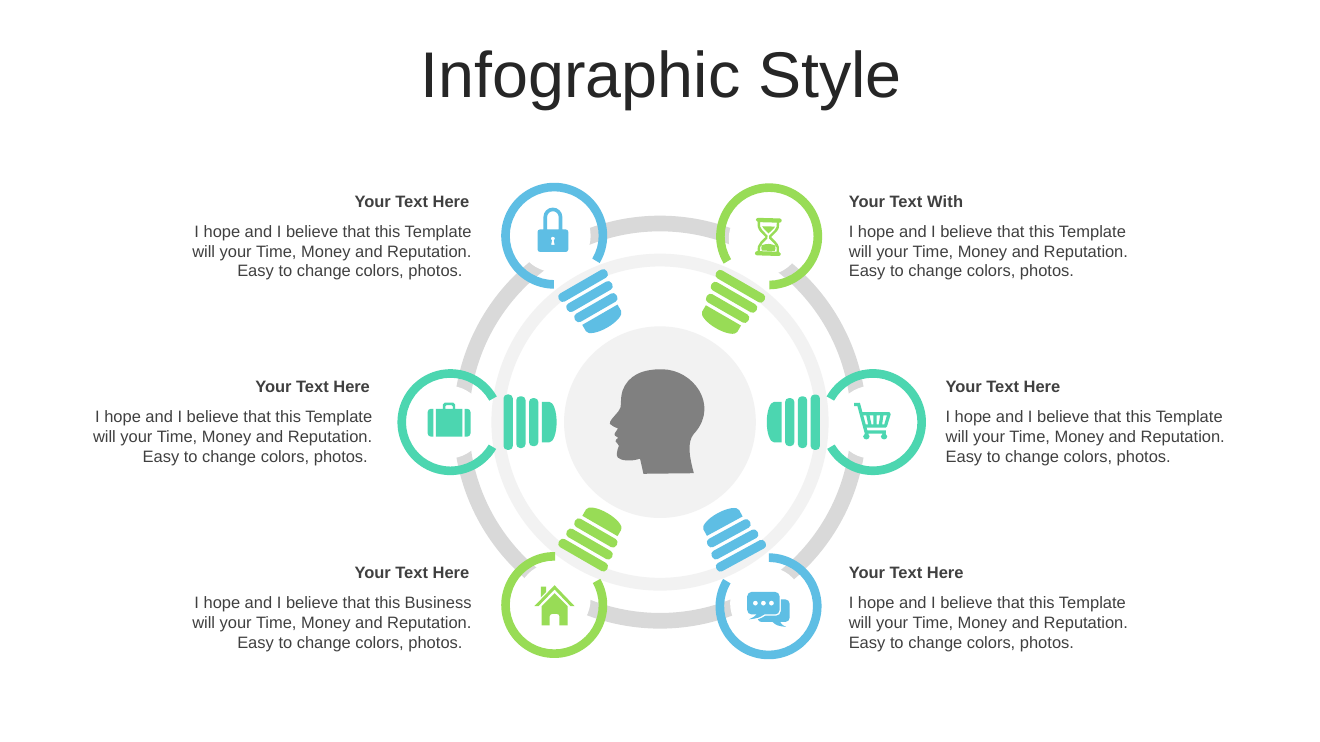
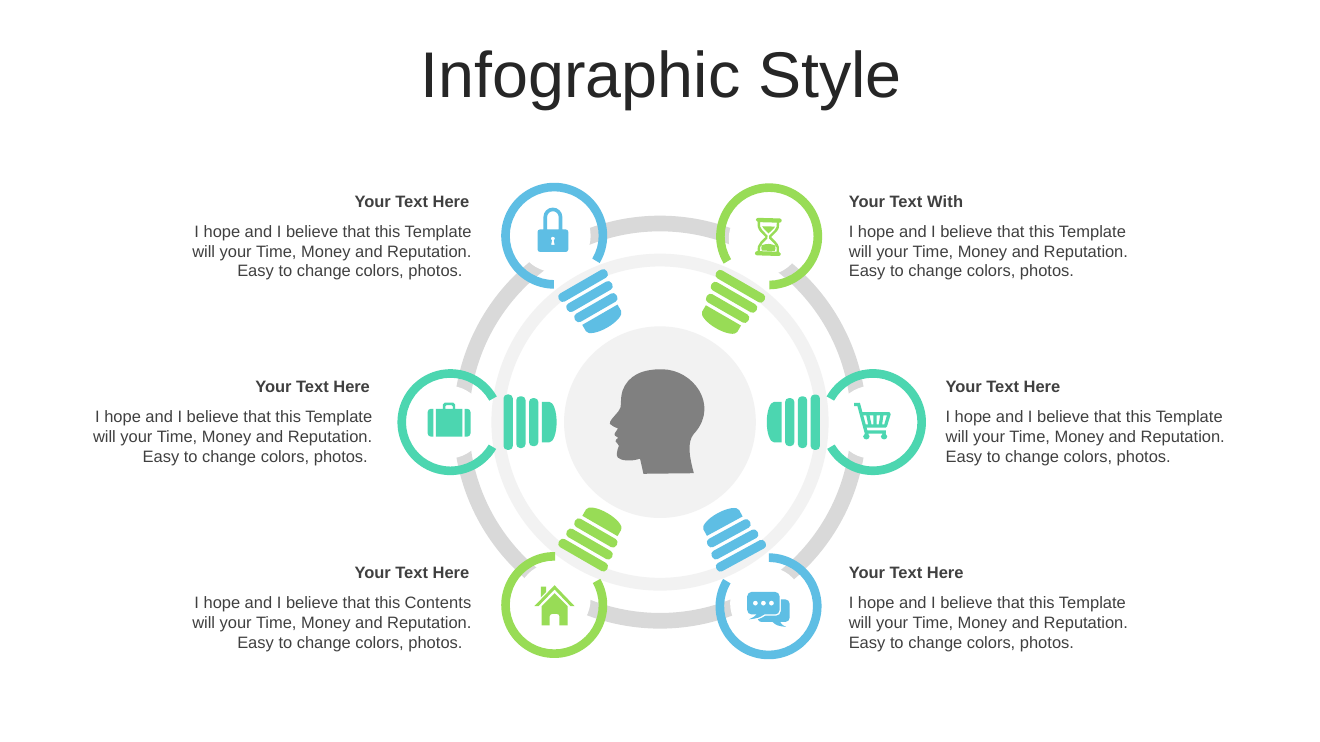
Business: Business -> Contents
